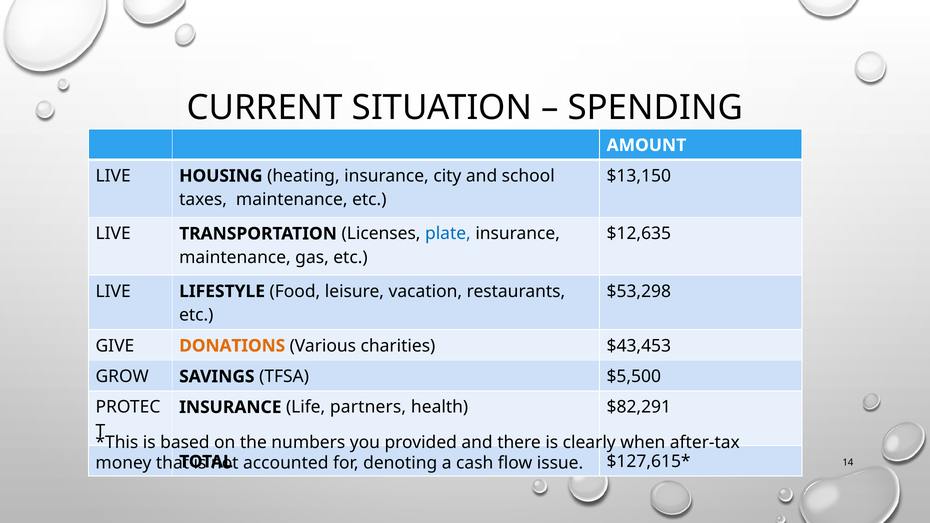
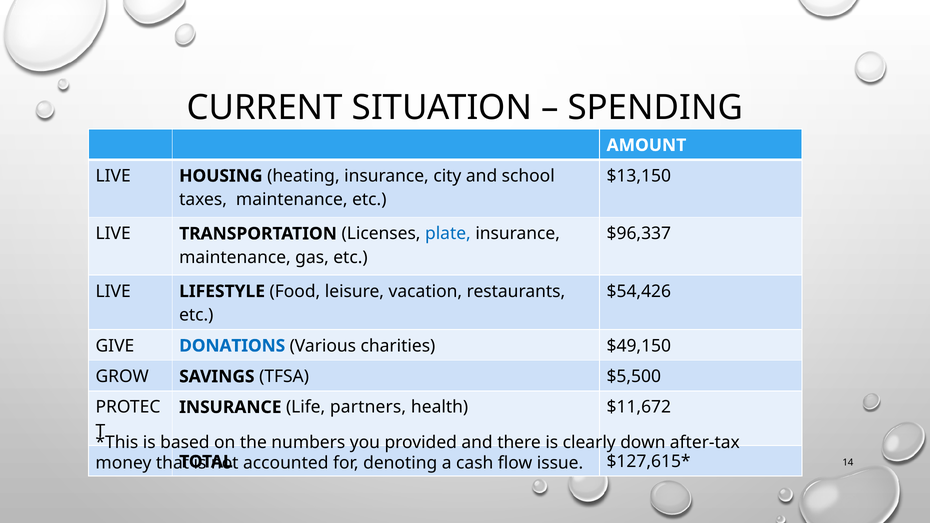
$12,635: $12,635 -> $96,337
$53,298: $53,298 -> $54,426
DONATIONS colour: orange -> blue
$43,453: $43,453 -> $49,150
$82,291: $82,291 -> $11,672
when: when -> down
